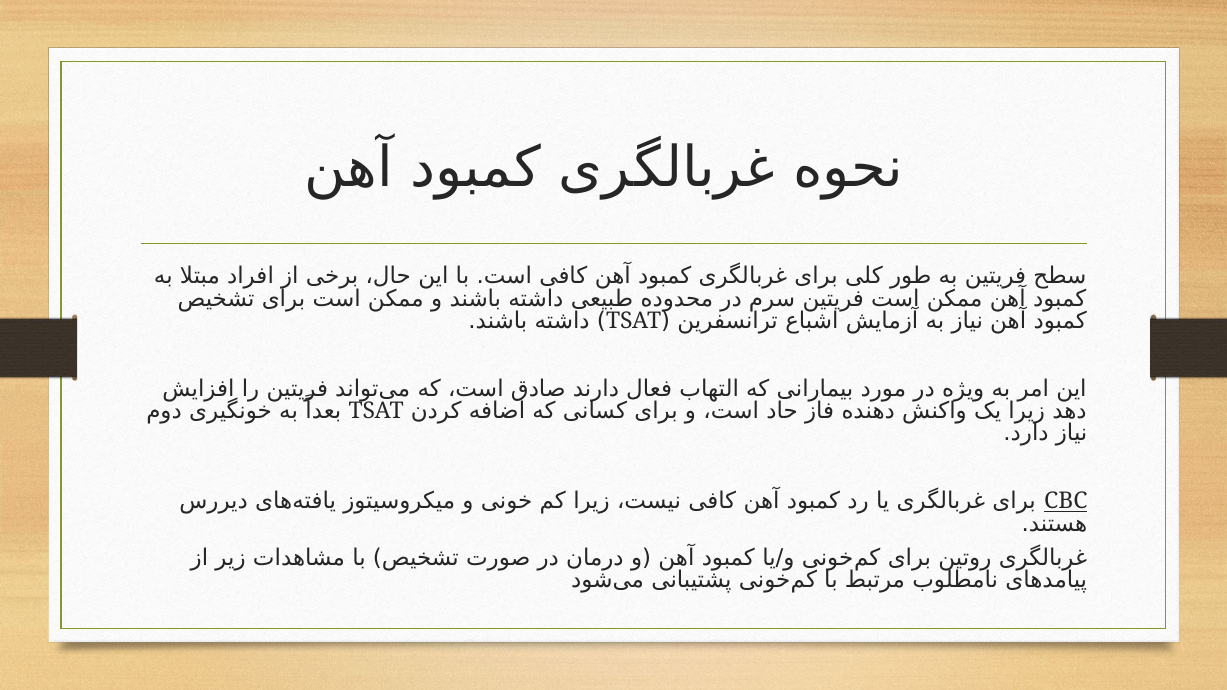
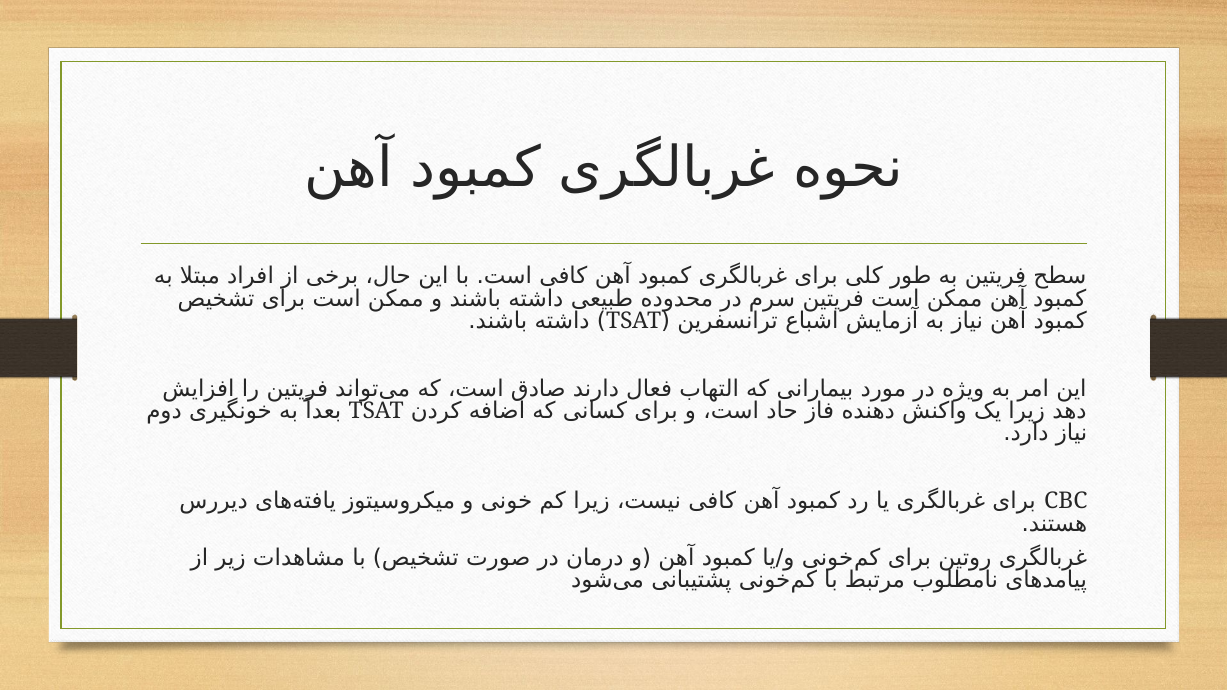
CBC underline: present -> none
